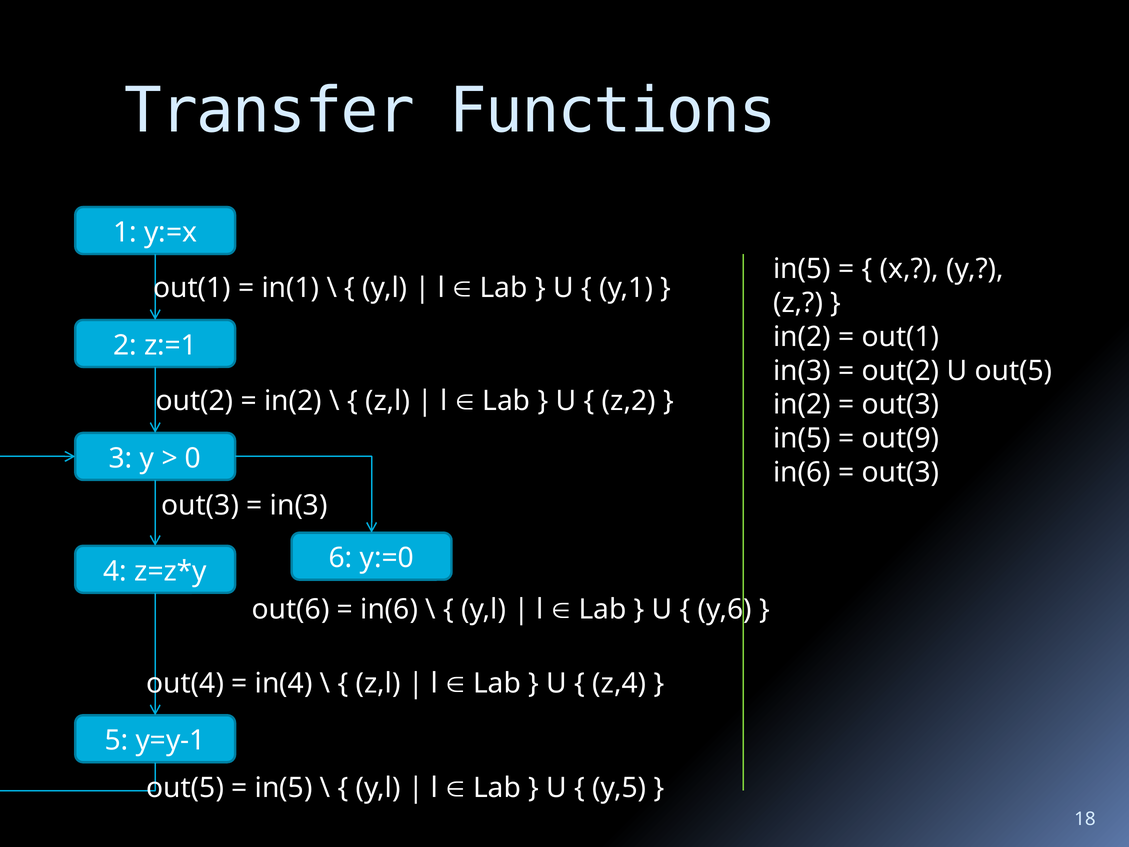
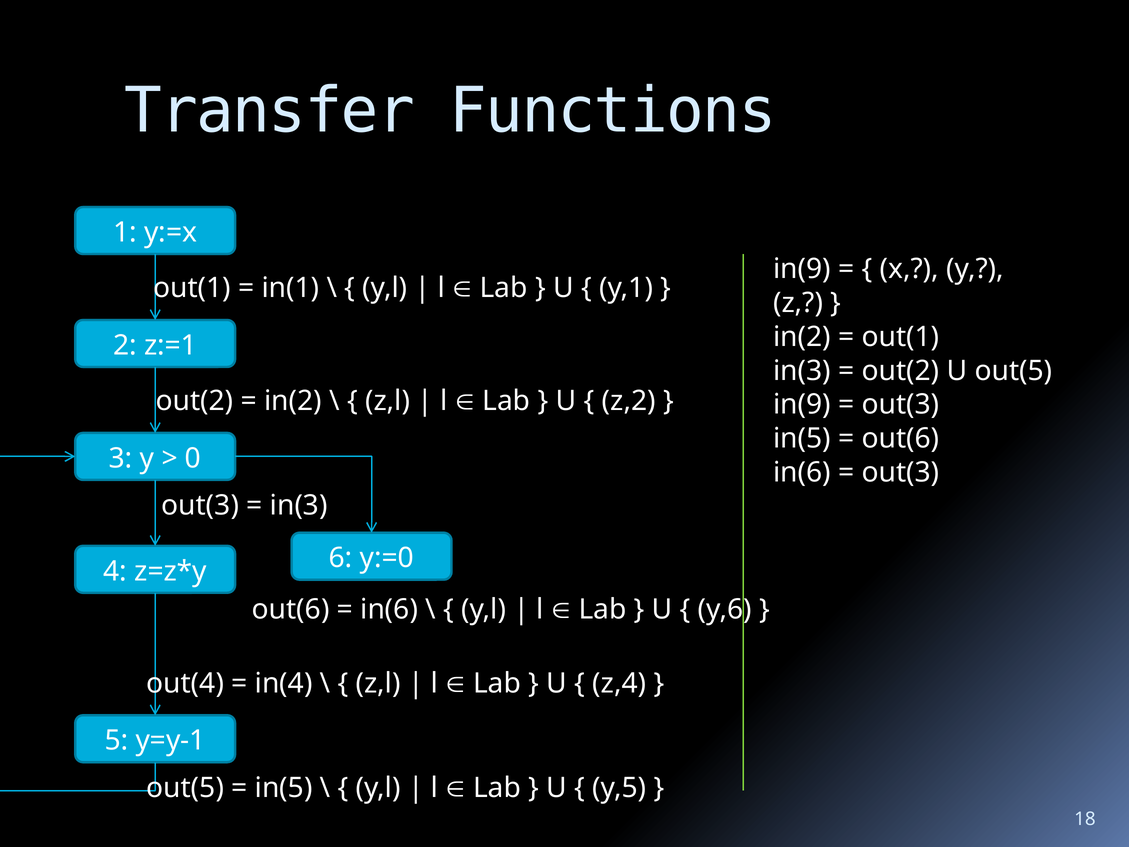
in(5 at (802, 269): in(5 -> in(9
in(2 at (802, 405): in(2 -> in(9
out(9 at (901, 438): out(9 -> out(6
